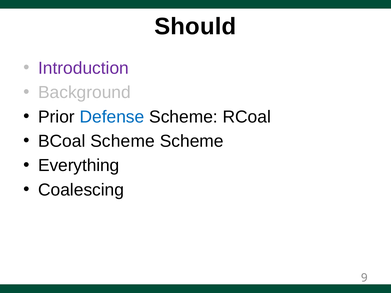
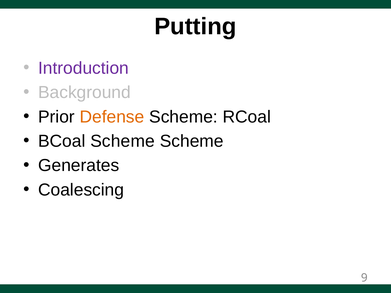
Should: Should -> Putting
Defense colour: blue -> orange
Everything: Everything -> Generates
